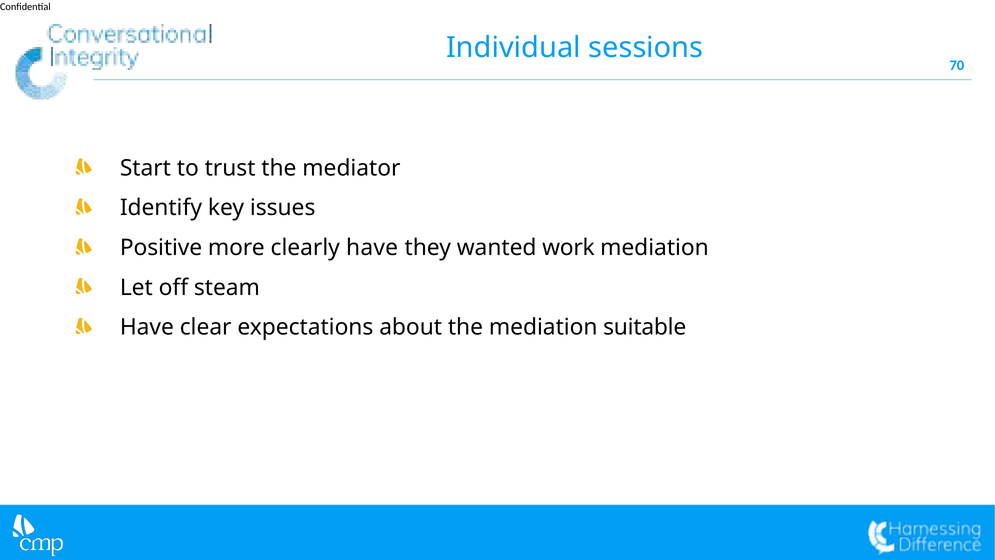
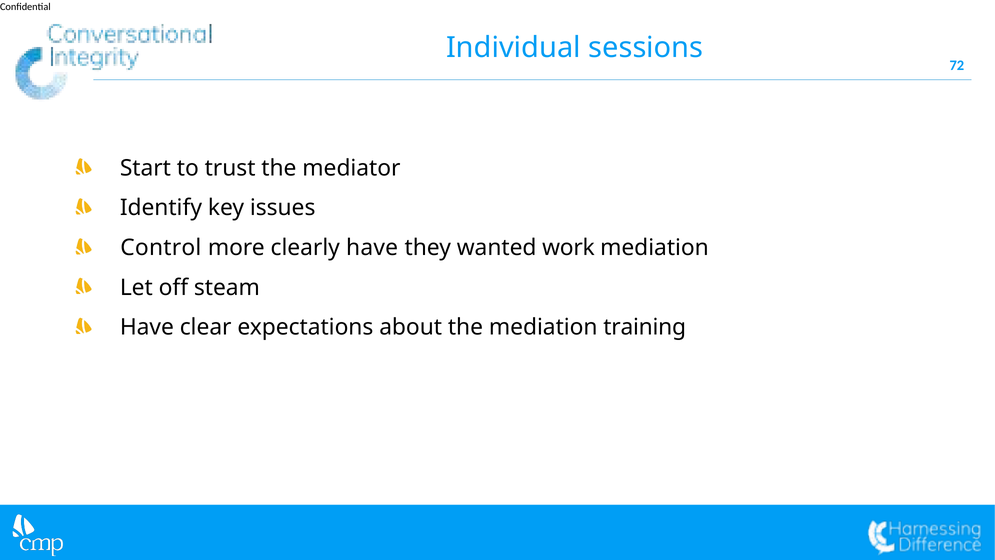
70: 70 -> 72
Positive: Positive -> Control
suitable: suitable -> training
